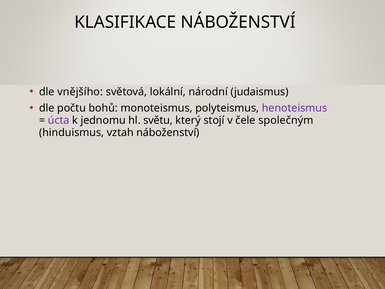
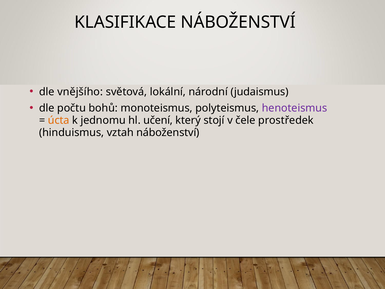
úcta colour: purple -> orange
světu: světu -> učení
společným: společným -> prostředek
